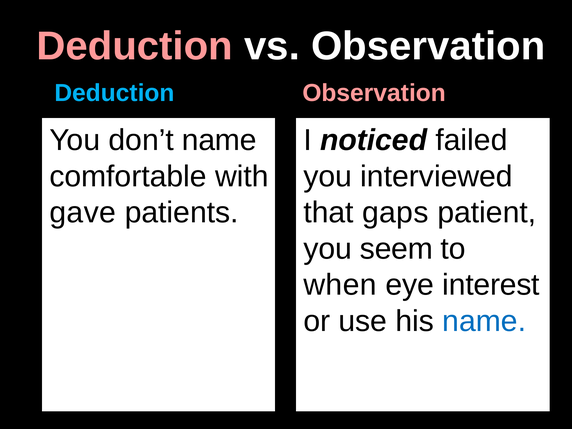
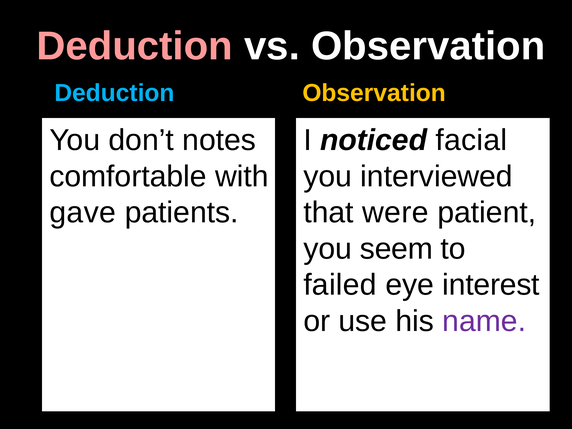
Observation at (374, 93) colour: pink -> yellow
don’t name: name -> notes
failed: failed -> facial
gaps: gaps -> were
when: when -> failed
name at (484, 321) colour: blue -> purple
